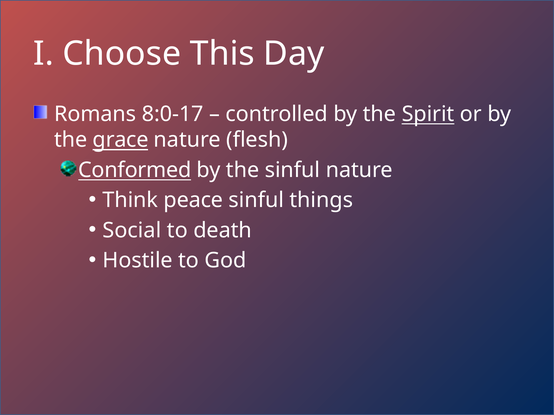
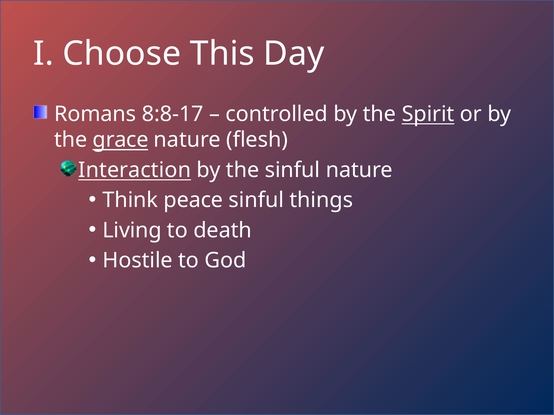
8:0-17: 8:0-17 -> 8:8-17
Conformed: Conformed -> Interaction
Social: Social -> Living
